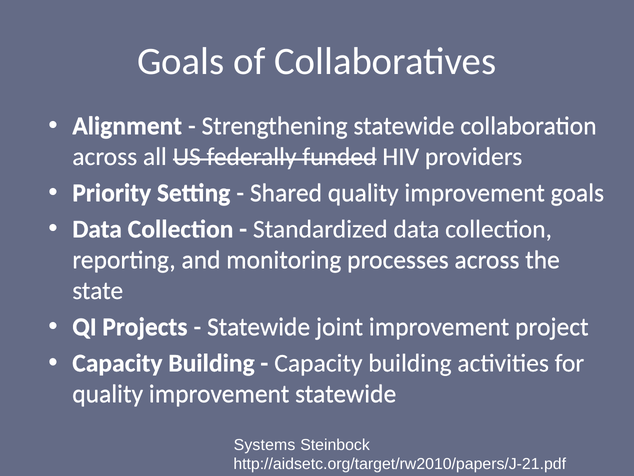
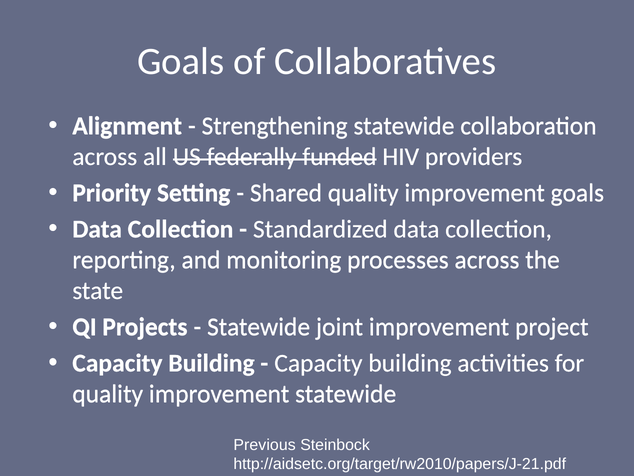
Systems: Systems -> Previous
